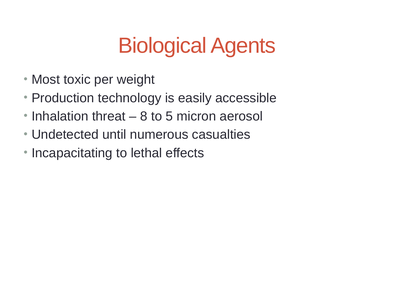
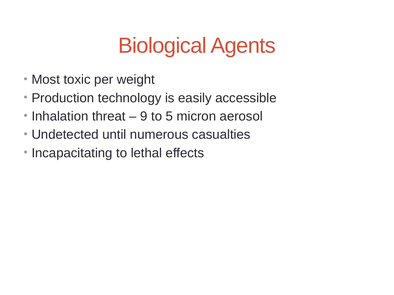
8: 8 -> 9
